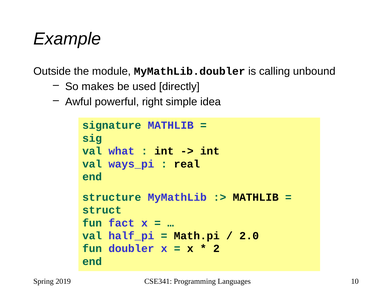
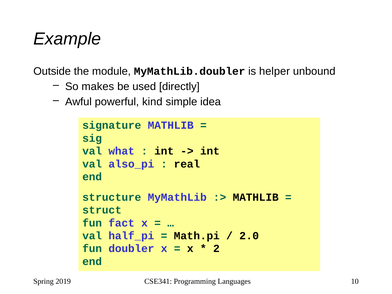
calling: calling -> helper
right: right -> kind
ways_pi: ways_pi -> also_pi
